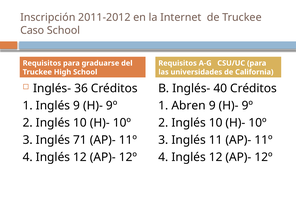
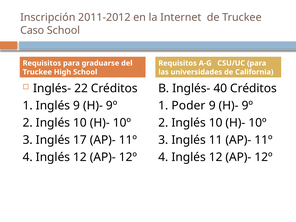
36: 36 -> 22
Abren: Abren -> Poder
71: 71 -> 17
